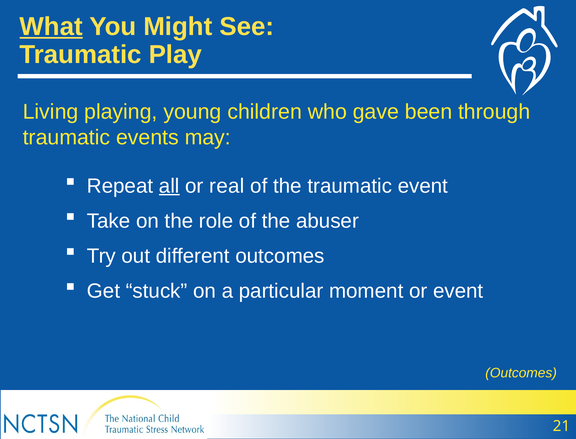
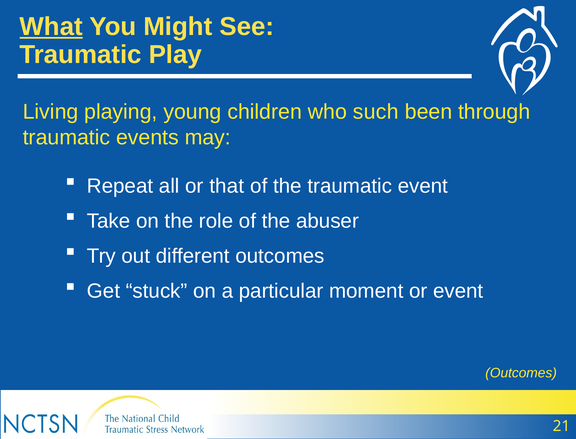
gave: gave -> such
all underline: present -> none
real: real -> that
